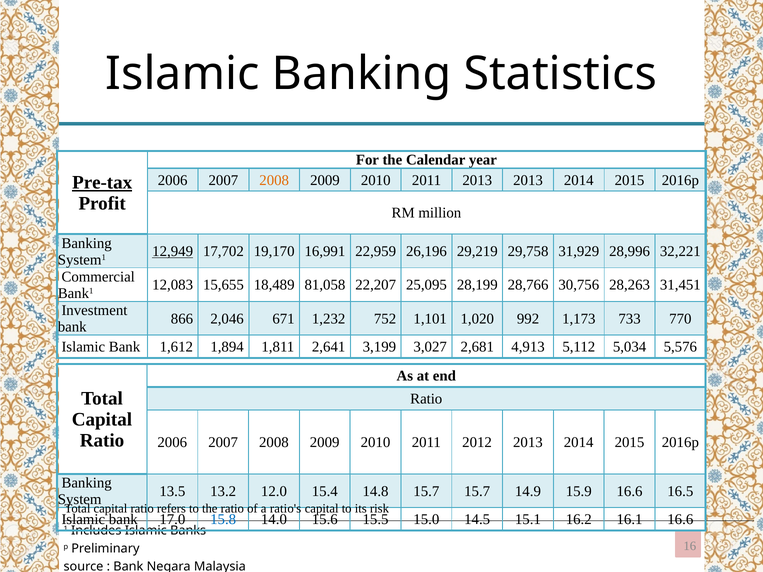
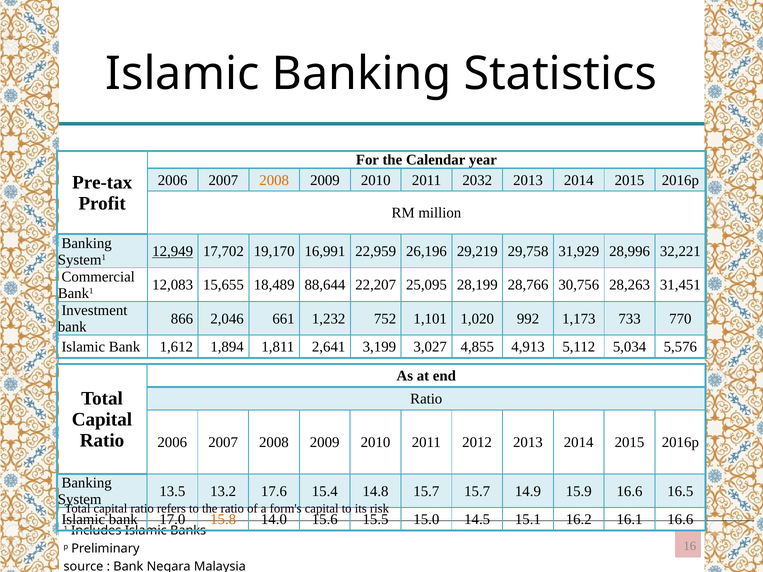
2011 2013: 2013 -> 2032
Pre-tax underline: present -> none
81,058: 81,058 -> 88,644
671: 671 -> 661
2,681: 2,681 -> 4,855
12.0: 12.0 -> 17.6
ratio's: ratio's -> form's
15.8 colour: blue -> orange
